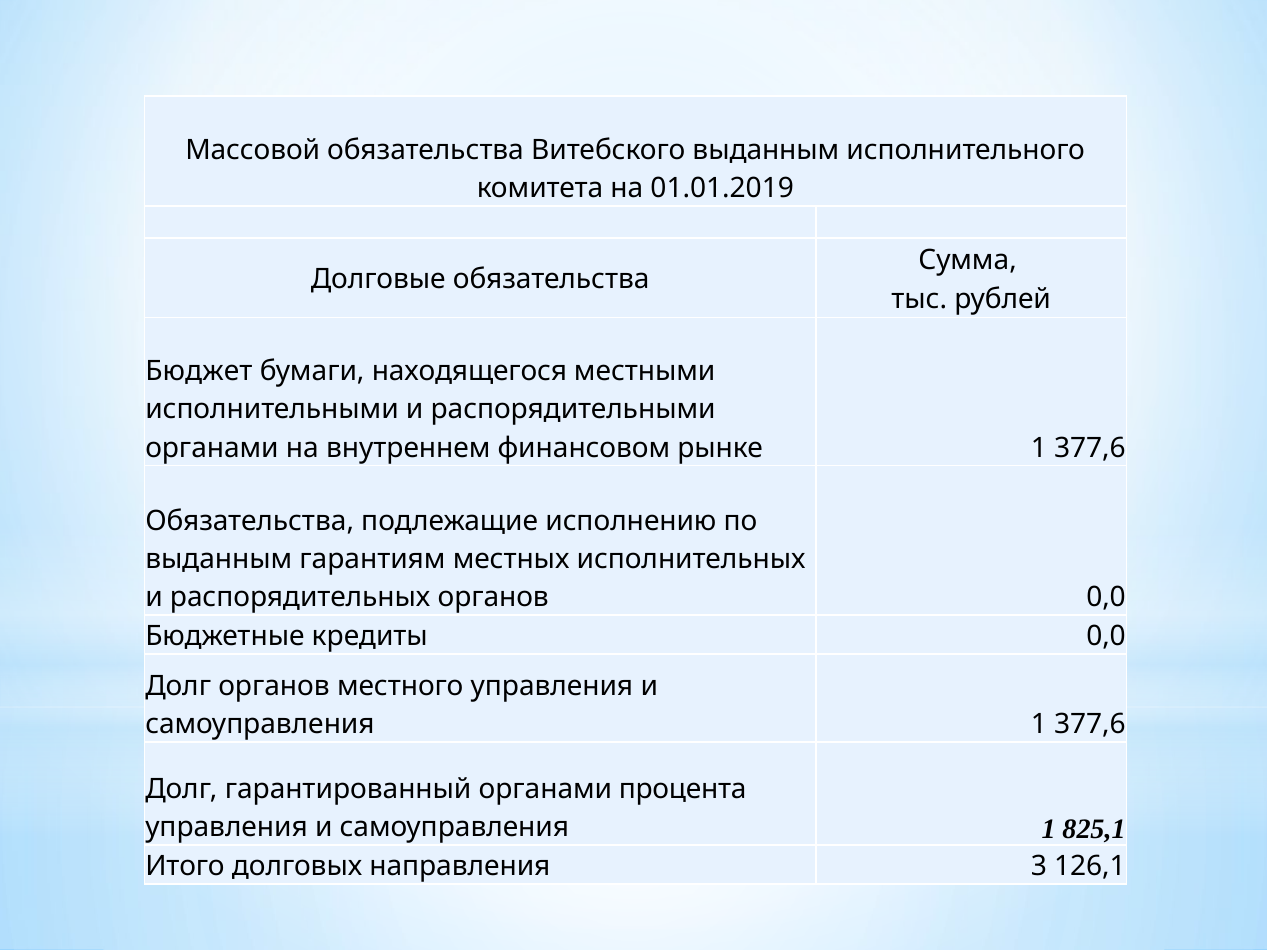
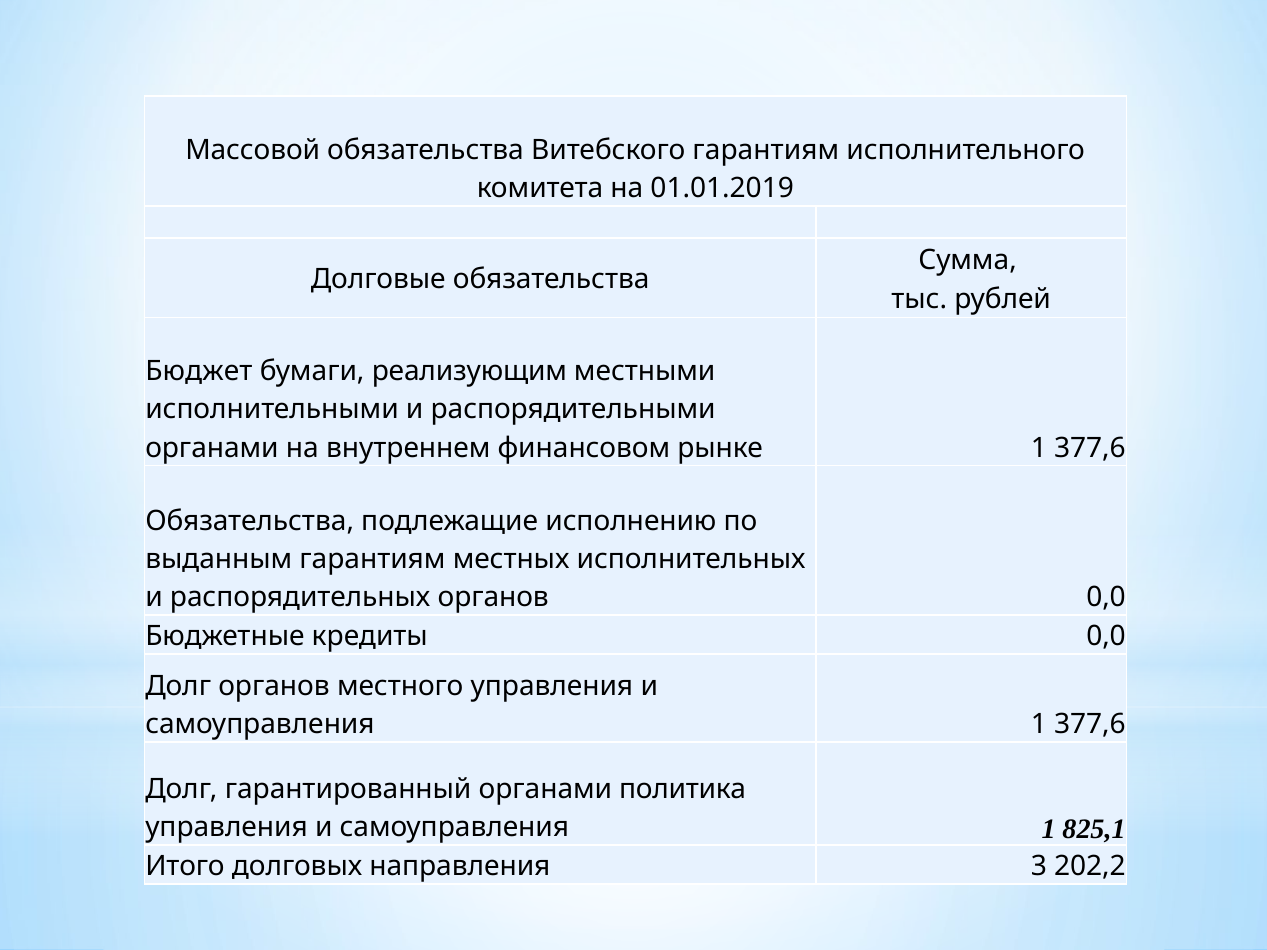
Витебского выданным: выданным -> гарантиям
находящегося: находящегося -> реализующим
процента: процента -> политика
126,1: 126,1 -> 202,2
